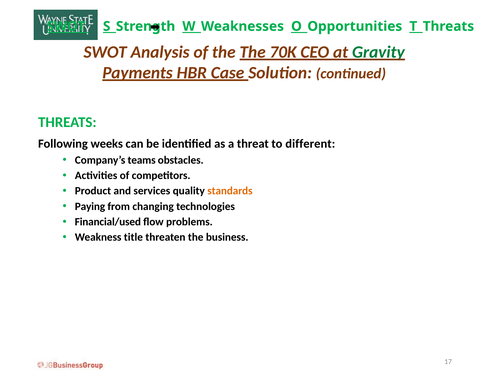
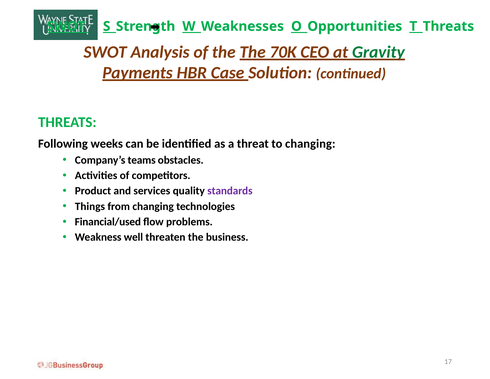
to different: different -> changing
standards colour: orange -> purple
Paying: Paying -> Things
title: title -> well
